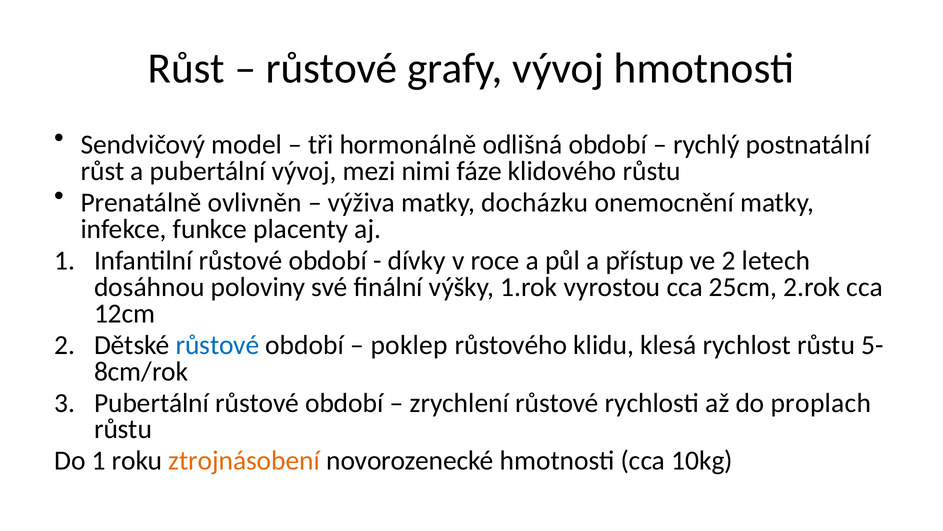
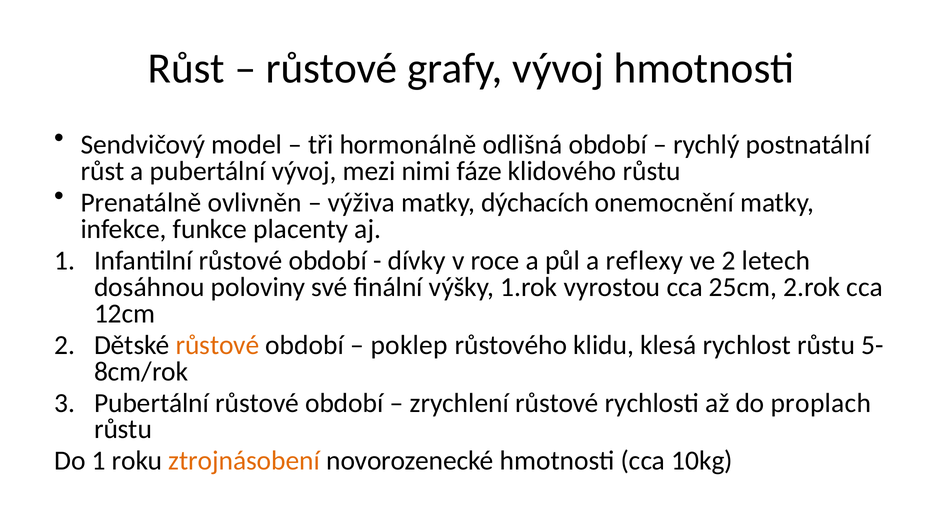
docházku: docházku -> dýchacích
přístup: přístup -> reflexy
růstové at (218, 345) colour: blue -> orange
